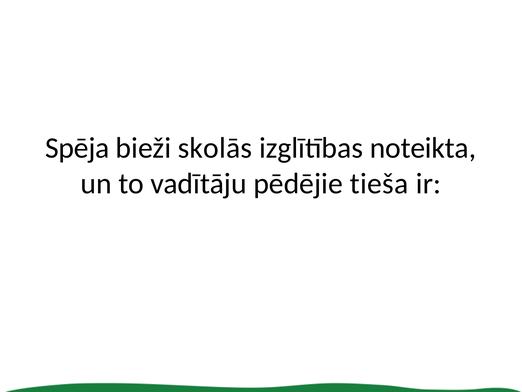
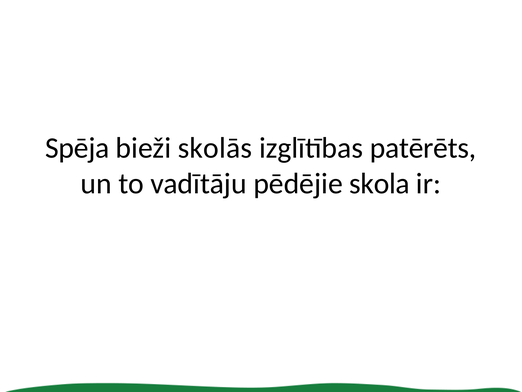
noteikta: noteikta -> patērēts
tieša: tieša -> skola
